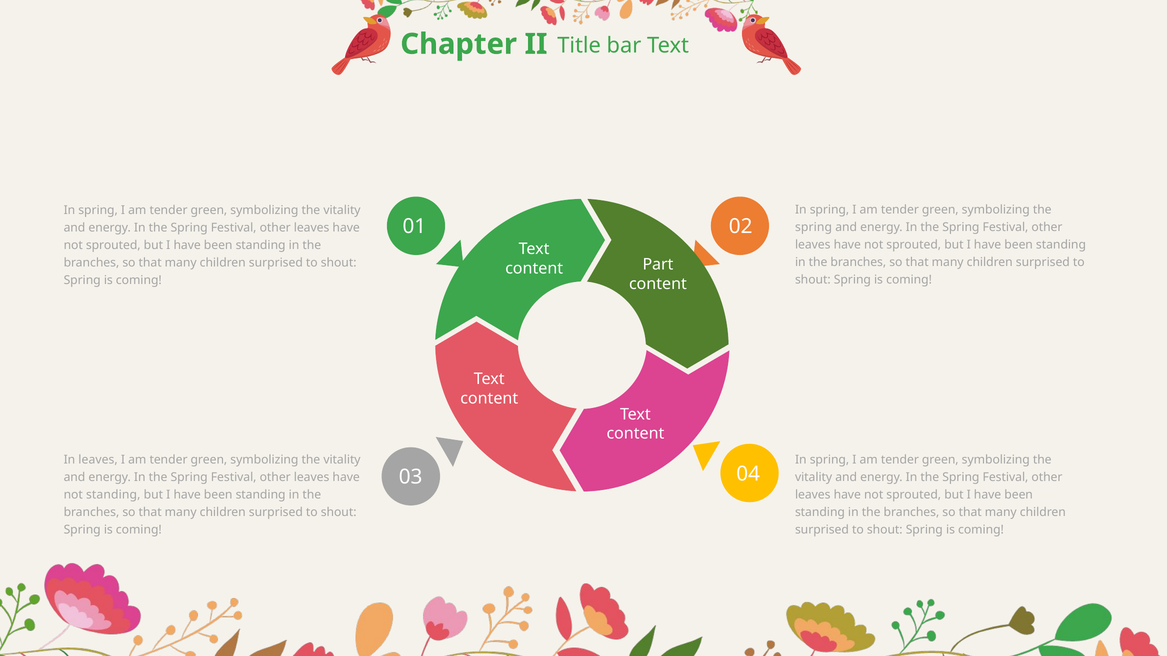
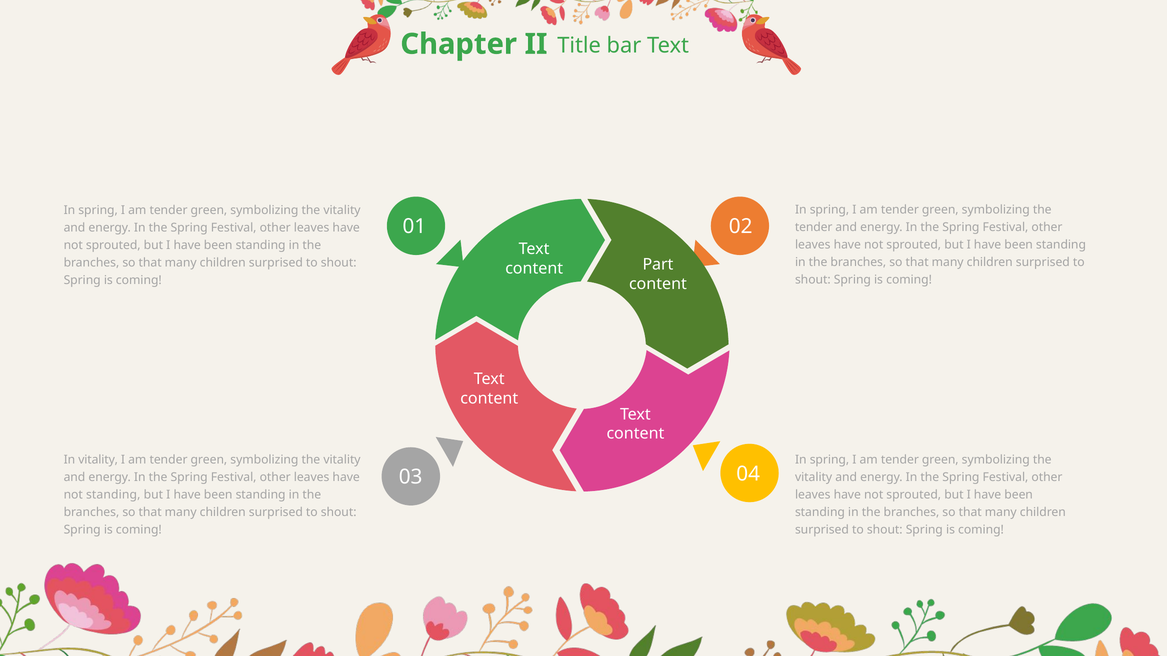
spring at (814, 227): spring -> tender
In leaves: leaves -> vitality
